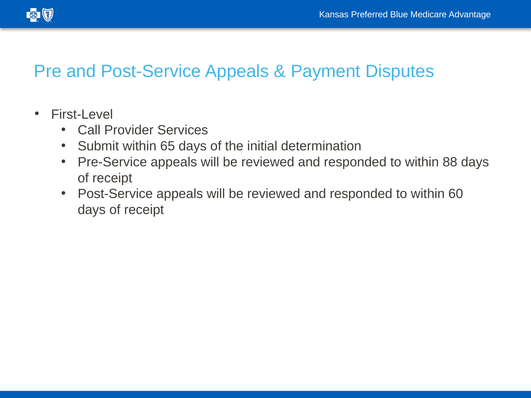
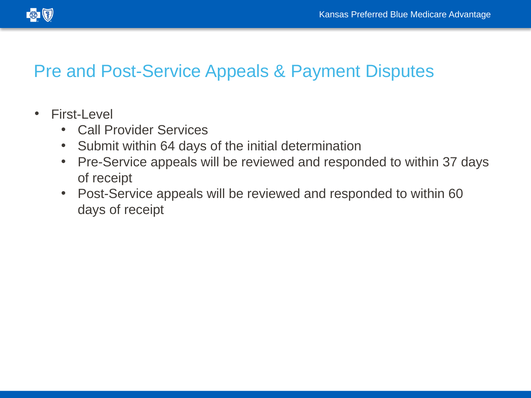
65: 65 -> 64
88: 88 -> 37
